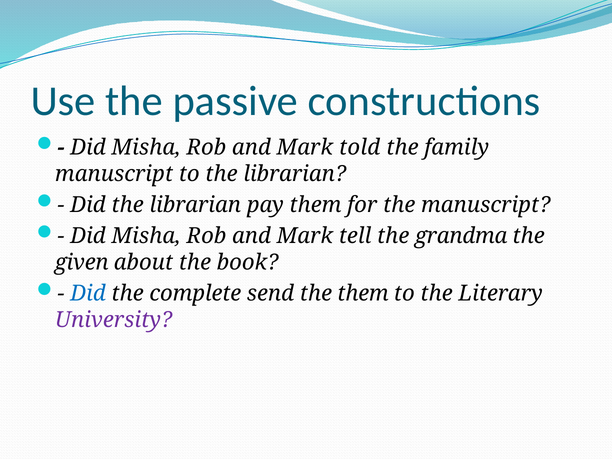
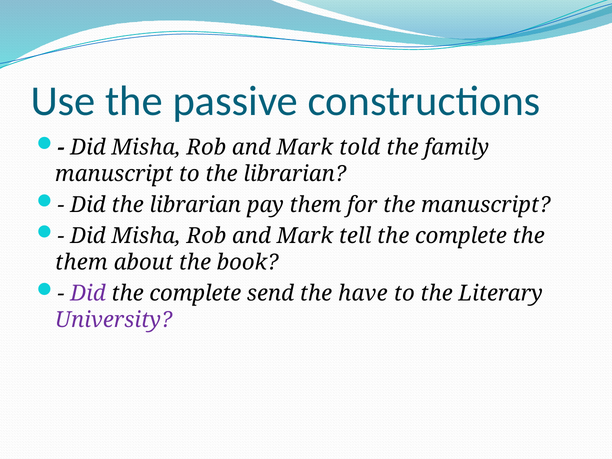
tell the grandma: grandma -> complete
given at (82, 263): given -> them
Did at (88, 294) colour: blue -> purple
the them: them -> have
